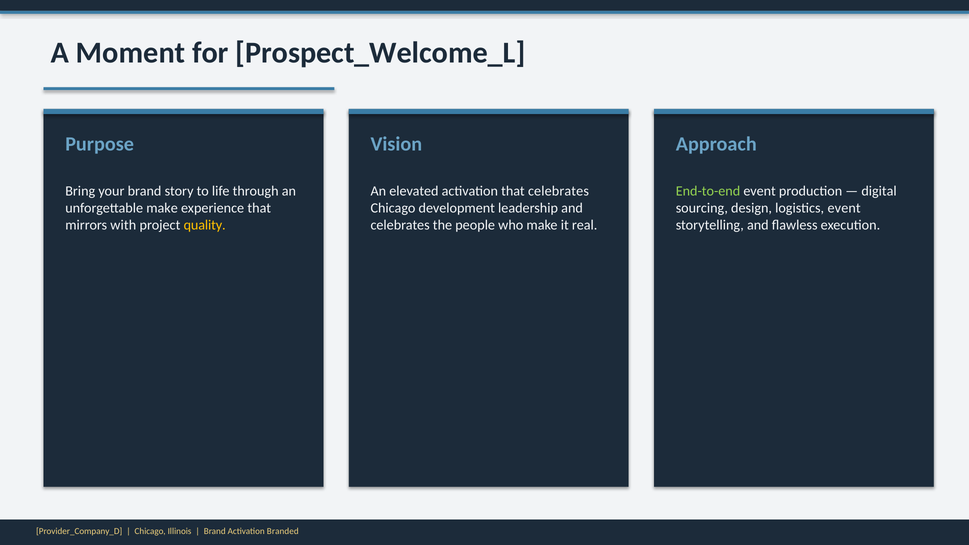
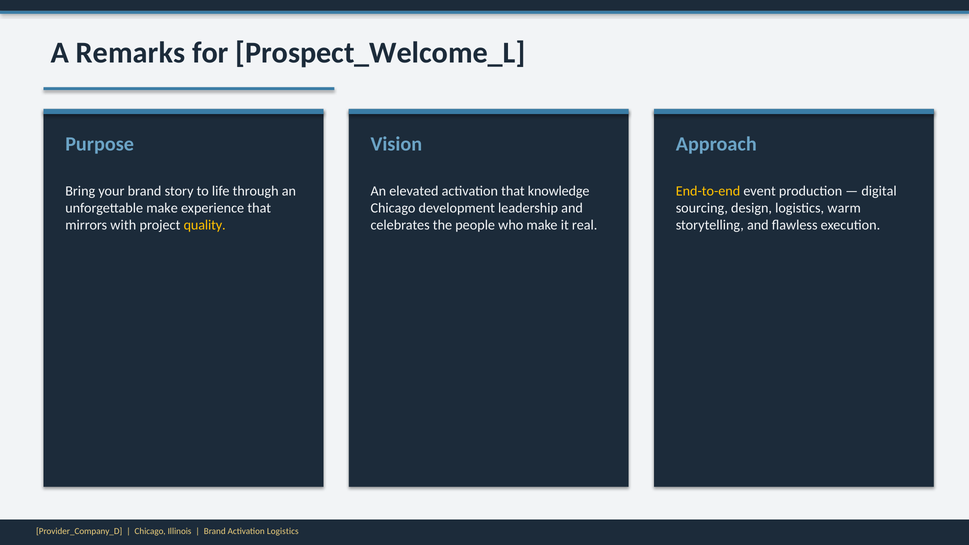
Moment: Moment -> Remarks
that celebrates: celebrates -> knowledge
End-to-end colour: light green -> yellow
logistics event: event -> warm
Activation Branded: Branded -> Logistics
